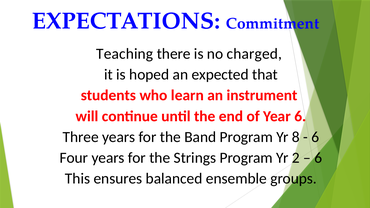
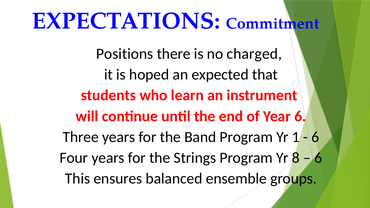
Teaching: Teaching -> Positions
8: 8 -> 1
2: 2 -> 8
